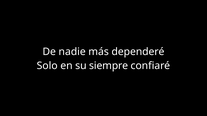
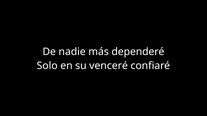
siempre: siempre -> venceré
